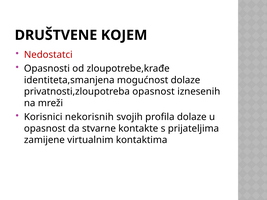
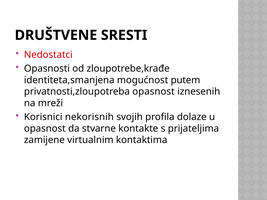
KOJEM: KOJEM -> SRESTI
mogućnost dolaze: dolaze -> putem
